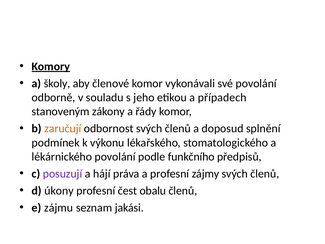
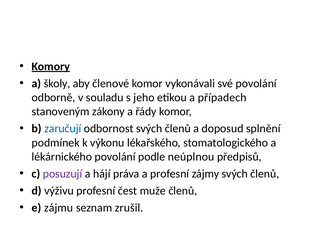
zaručují colour: orange -> blue
funkčního: funkčního -> neúplnou
úkony: úkony -> výživu
obalu: obalu -> muže
jakási: jakási -> zrušil
